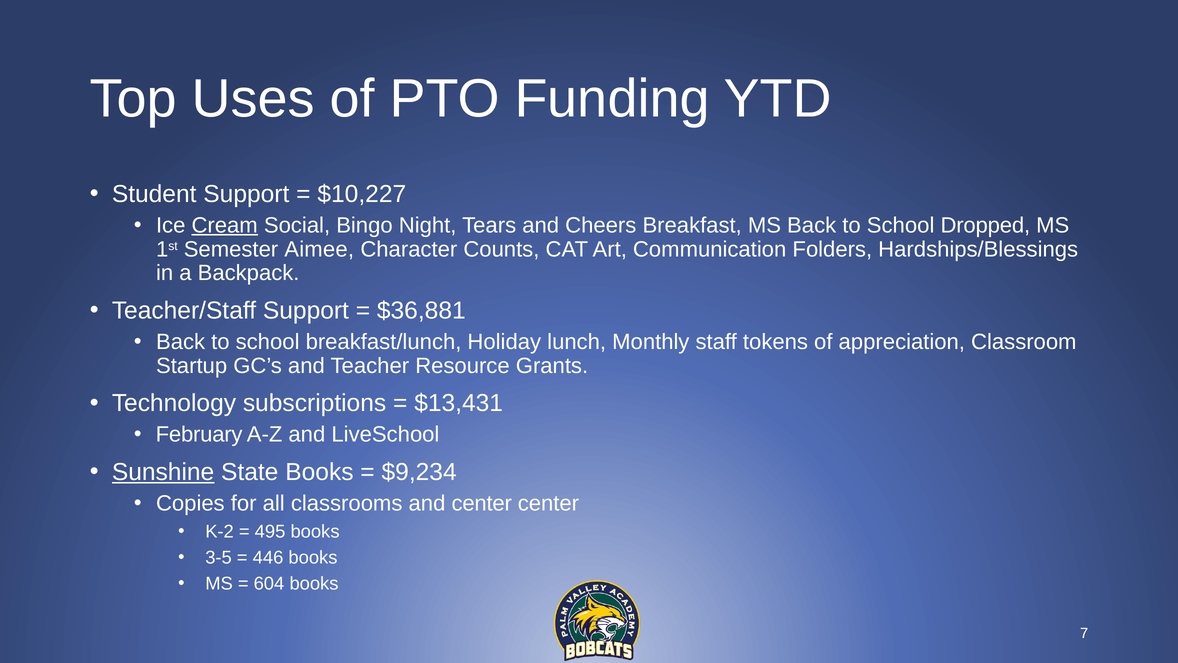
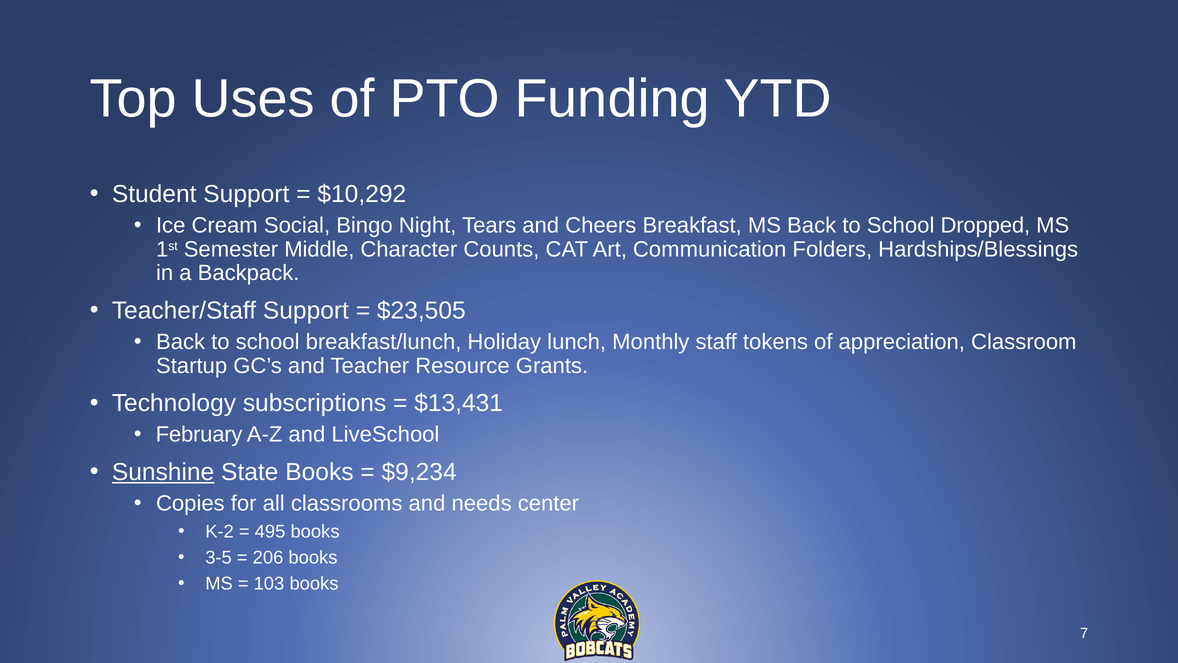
$10,227: $10,227 -> $10,292
Cream underline: present -> none
Aimee: Aimee -> Middle
$36,881: $36,881 -> $23,505
and center: center -> needs
446: 446 -> 206
604: 604 -> 103
